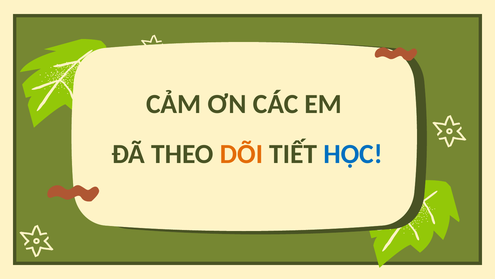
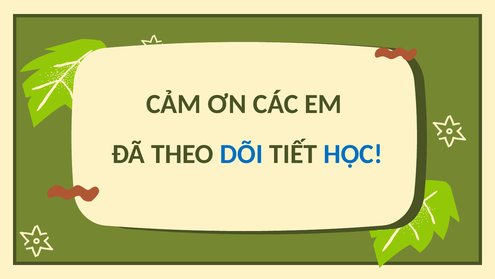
DÕI colour: orange -> blue
